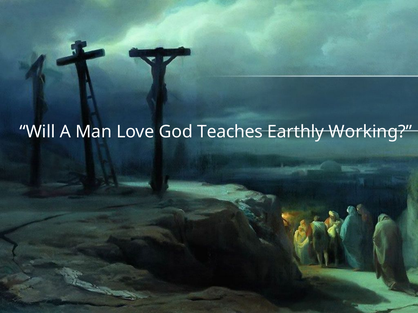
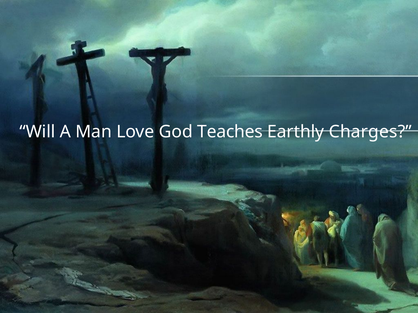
Working: Working -> Charges
